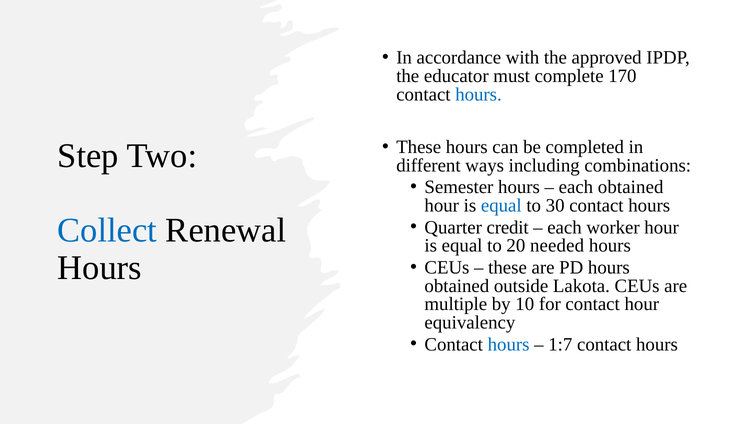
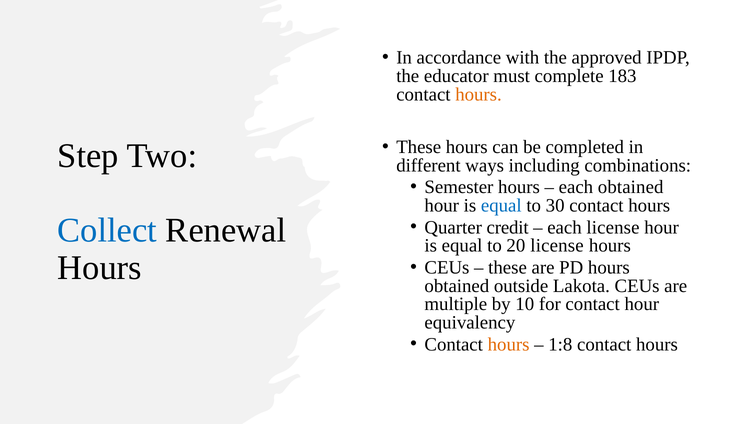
170: 170 -> 183
hours at (479, 94) colour: blue -> orange
each worker: worker -> license
20 needed: needed -> license
hours at (509, 344) colour: blue -> orange
1:7: 1:7 -> 1:8
